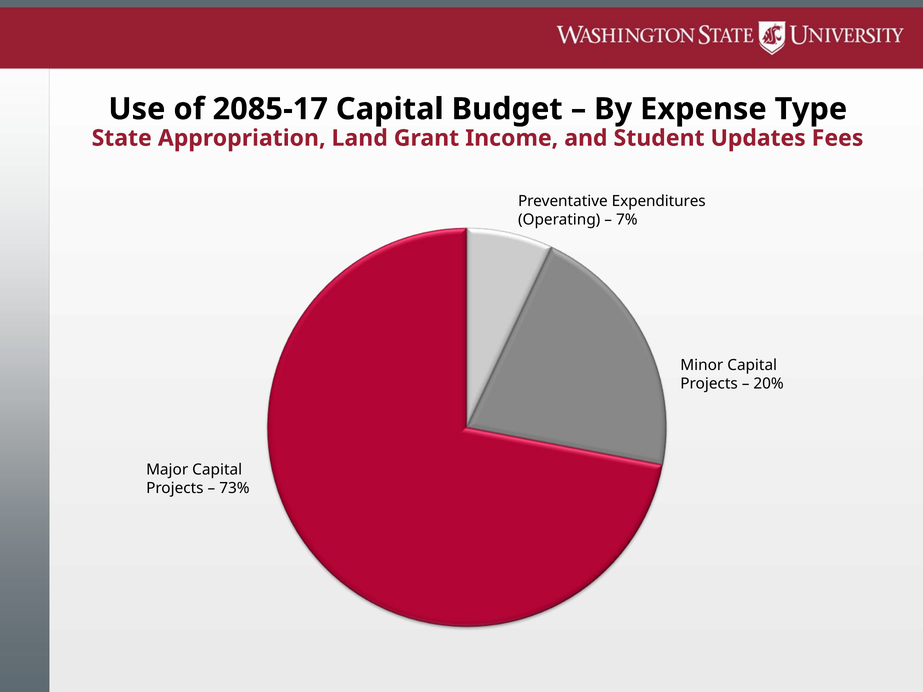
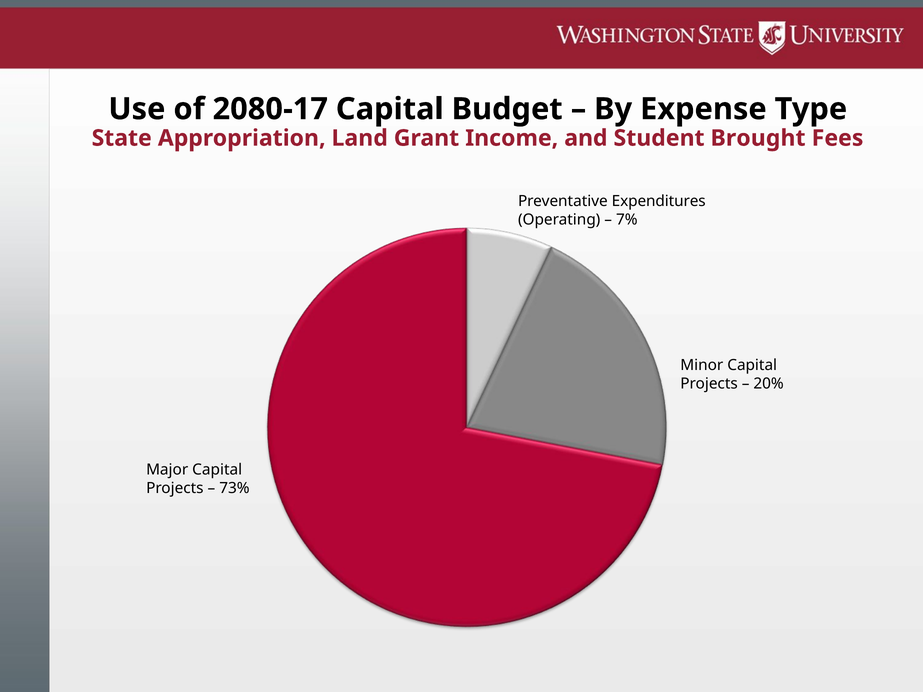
2085-17: 2085-17 -> 2080-17
Updates: Updates -> Brought
